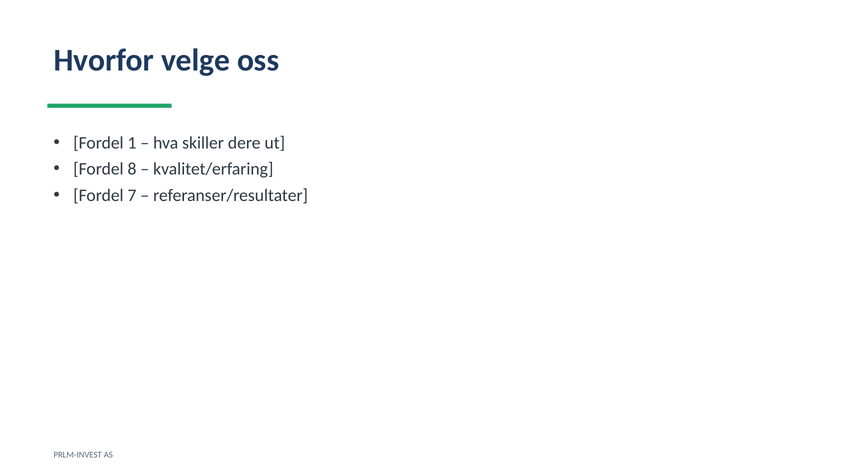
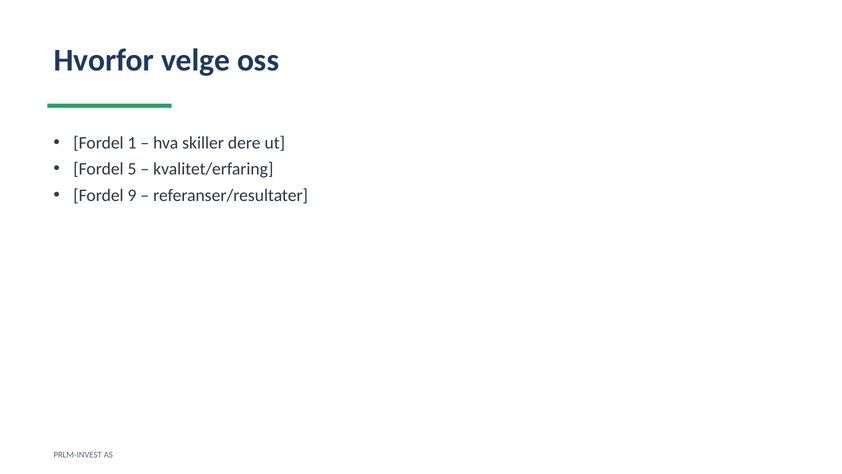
8: 8 -> 5
7: 7 -> 9
